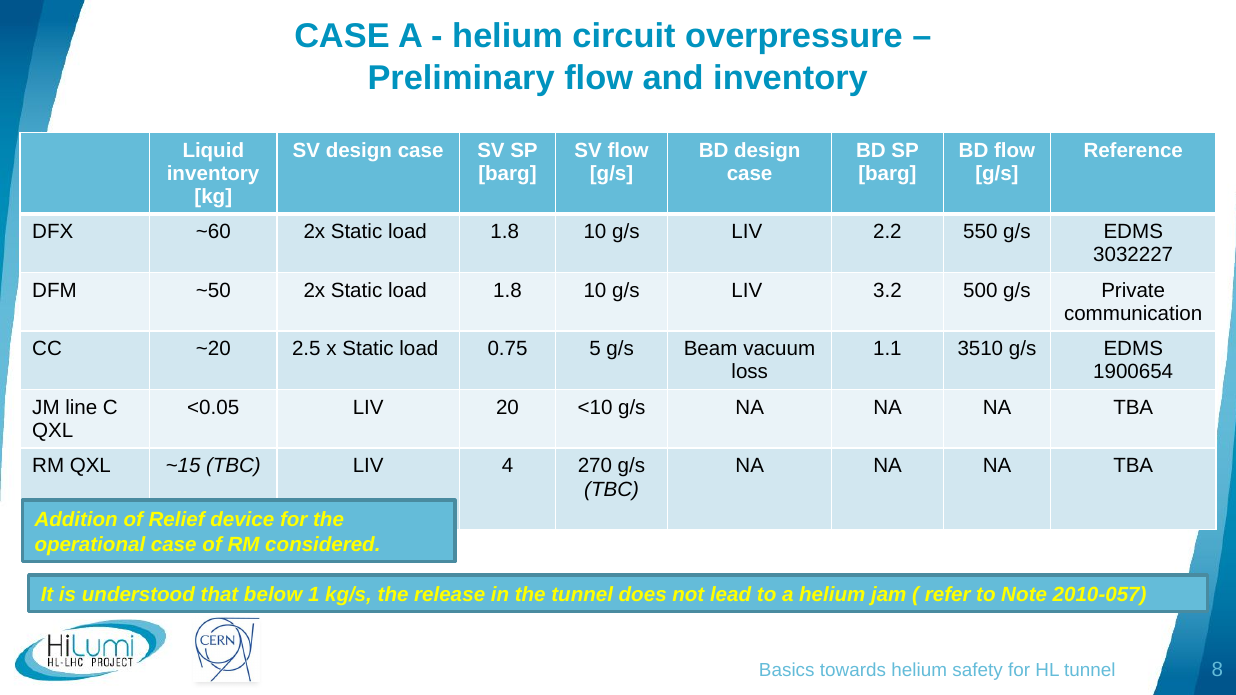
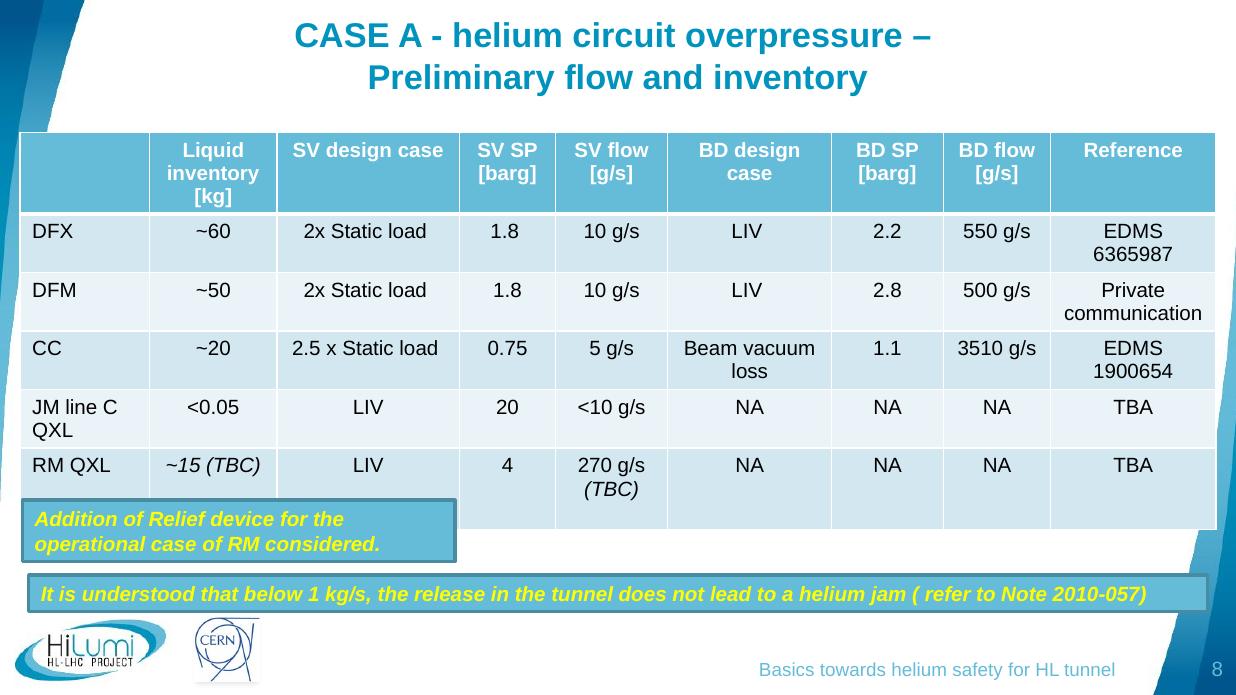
3032227: 3032227 -> 6365987
3.2: 3.2 -> 2.8
